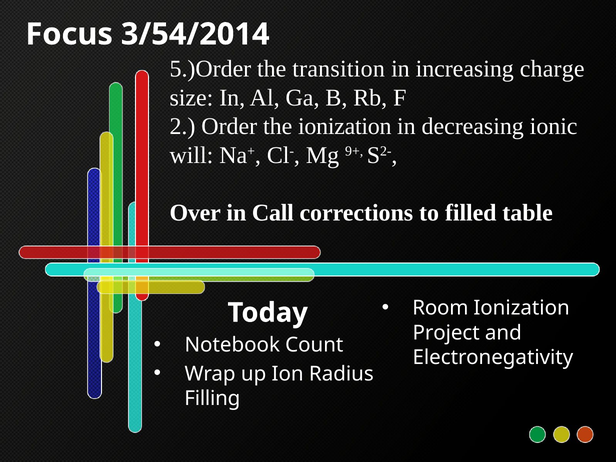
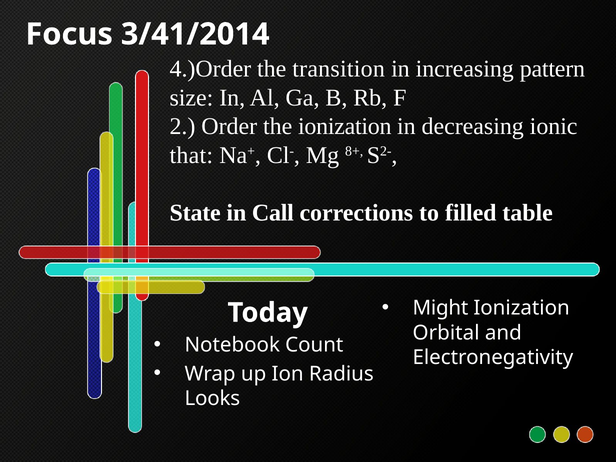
3/54/2014: 3/54/2014 -> 3/41/2014
5.)Order: 5.)Order -> 4.)Order
charge: charge -> pattern
will: will -> that
9+: 9+ -> 8+
Over: Over -> State
Room: Room -> Might
Project: Project -> Orbital
Filling: Filling -> Looks
